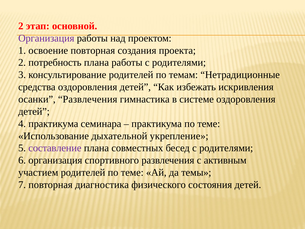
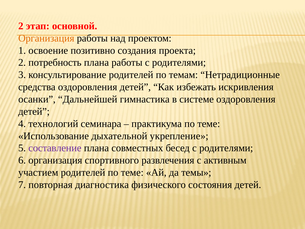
Организация at (46, 38) colour: purple -> orange
освоение повторная: повторная -> позитивно
осанки Развлечения: Развлечения -> Дальнейшей
4 практикума: практикума -> технологий
